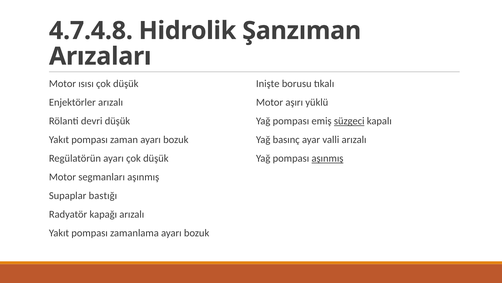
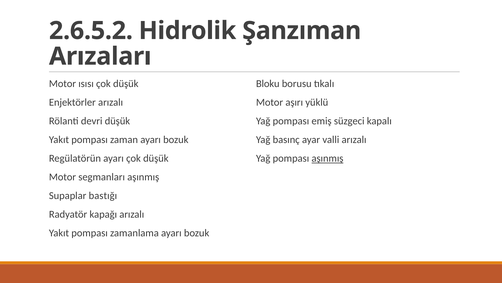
4.7.4.8: 4.7.4.8 -> 2.6.5.2
Inişte: Inişte -> Bloku
süzgeci underline: present -> none
